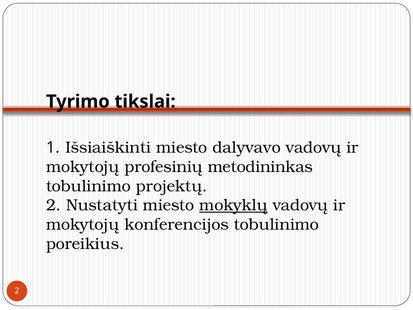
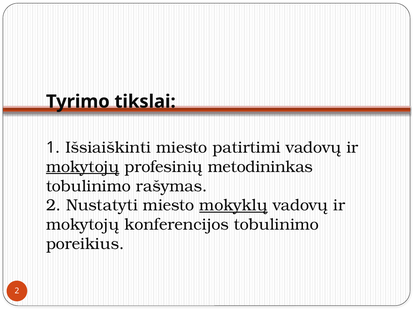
dalyvavo: dalyvavo -> patirtimi
mokytojų at (83, 167) underline: none -> present
projektų: projektų -> rašymas
